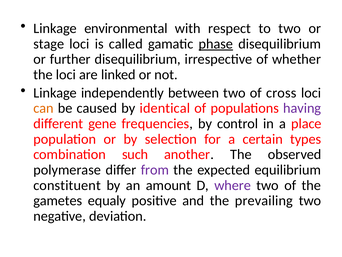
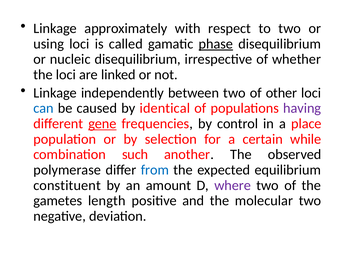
environmental: environmental -> approximately
stage: stage -> using
further: further -> nucleic
cross: cross -> other
can colour: orange -> blue
gene underline: none -> present
types: types -> while
from colour: purple -> blue
equaly: equaly -> length
prevailing: prevailing -> molecular
